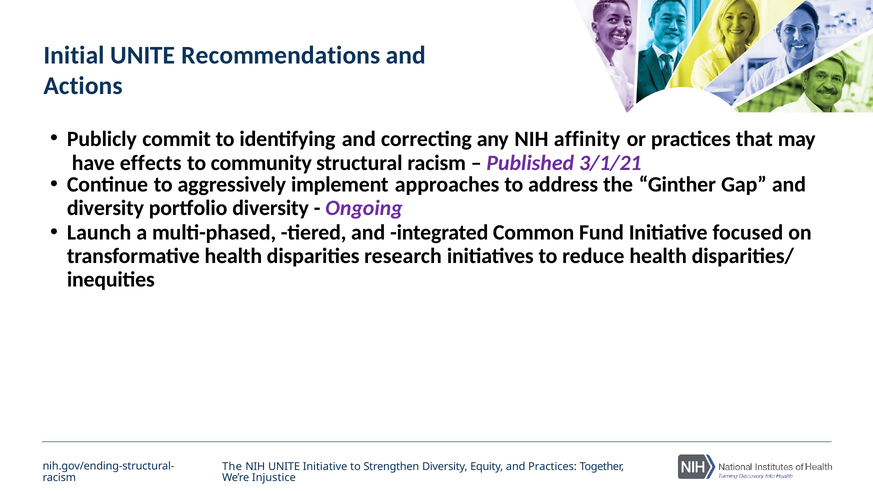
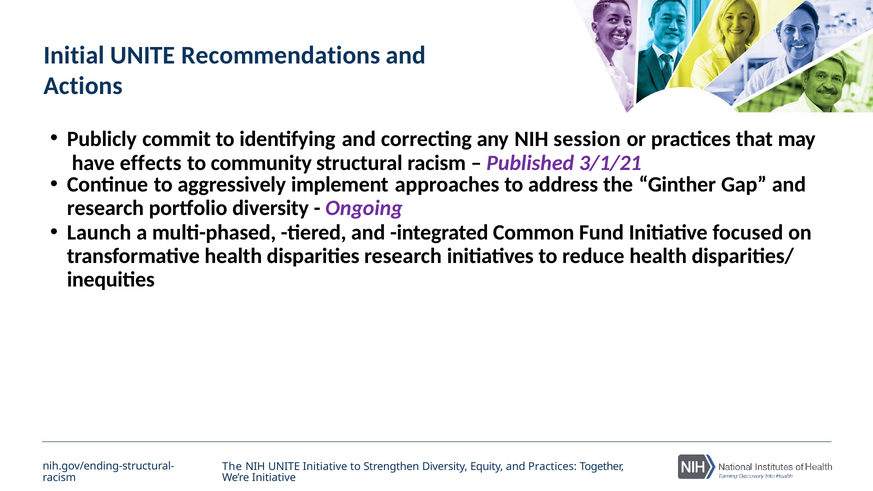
affinity: affinity -> session
diversity at (105, 208): diversity -> research
We’re Injustice: Injustice -> Initiative
